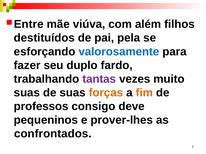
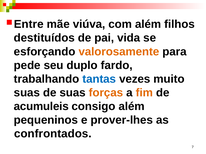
pela: pela -> vida
valorosamente colour: blue -> orange
fazer: fazer -> pede
tantas colour: purple -> blue
professos: professos -> acumuleis
consigo deve: deve -> além
